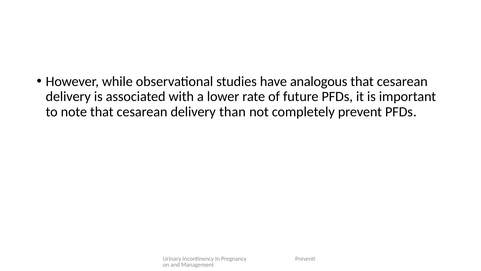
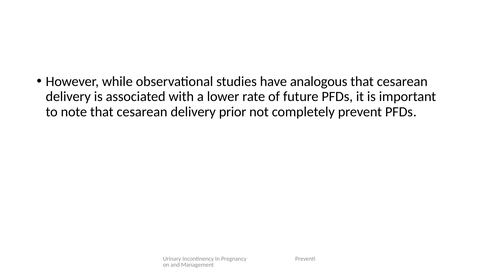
than: than -> prior
